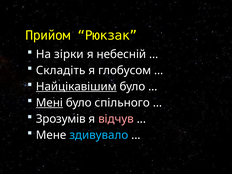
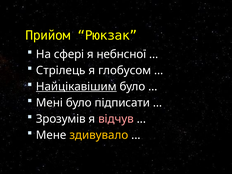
зірки: зірки -> сфері
небесній: небесній -> небнсної
Складіть: Складіть -> Стрілець
Мені underline: present -> none
спільного: спільного -> підписати
здивувало colour: light blue -> yellow
